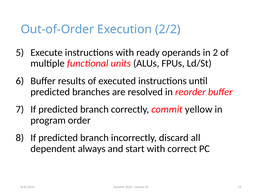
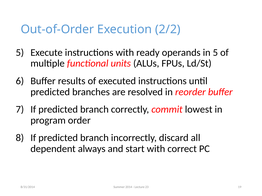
in 2: 2 -> 5
yellow: yellow -> lowest
